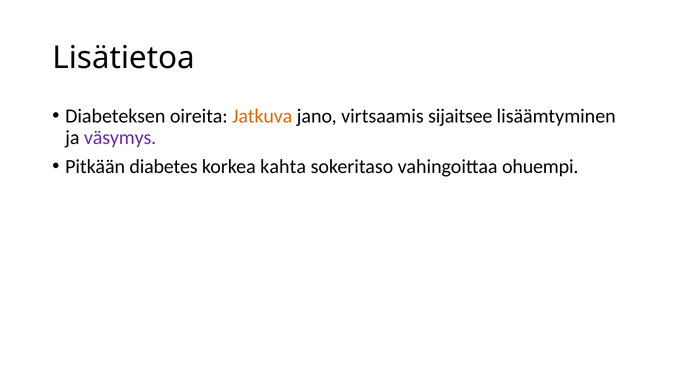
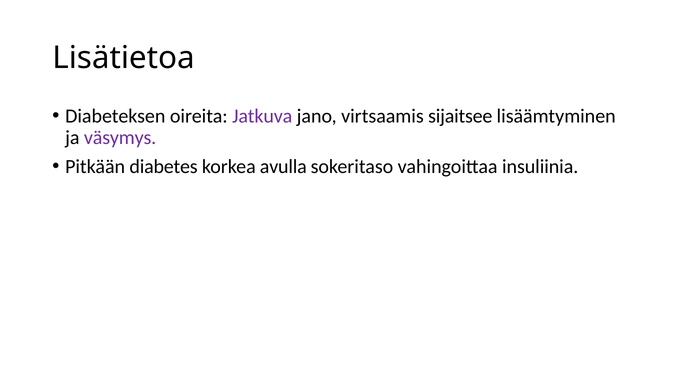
Jatkuva colour: orange -> purple
kahta: kahta -> avulla
ohuempi: ohuempi -> insuliinia
